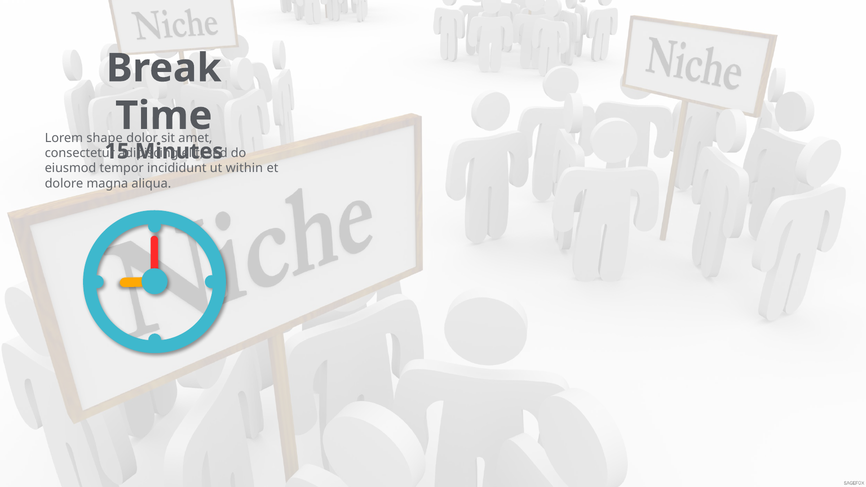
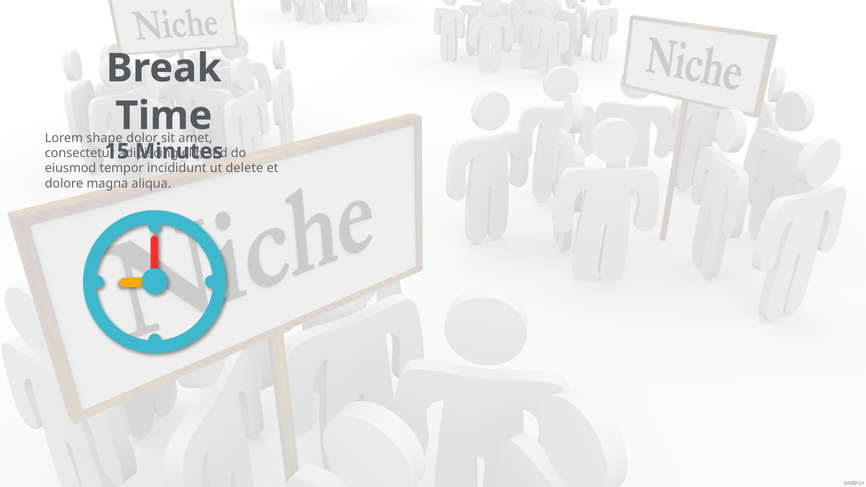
within: within -> delete
